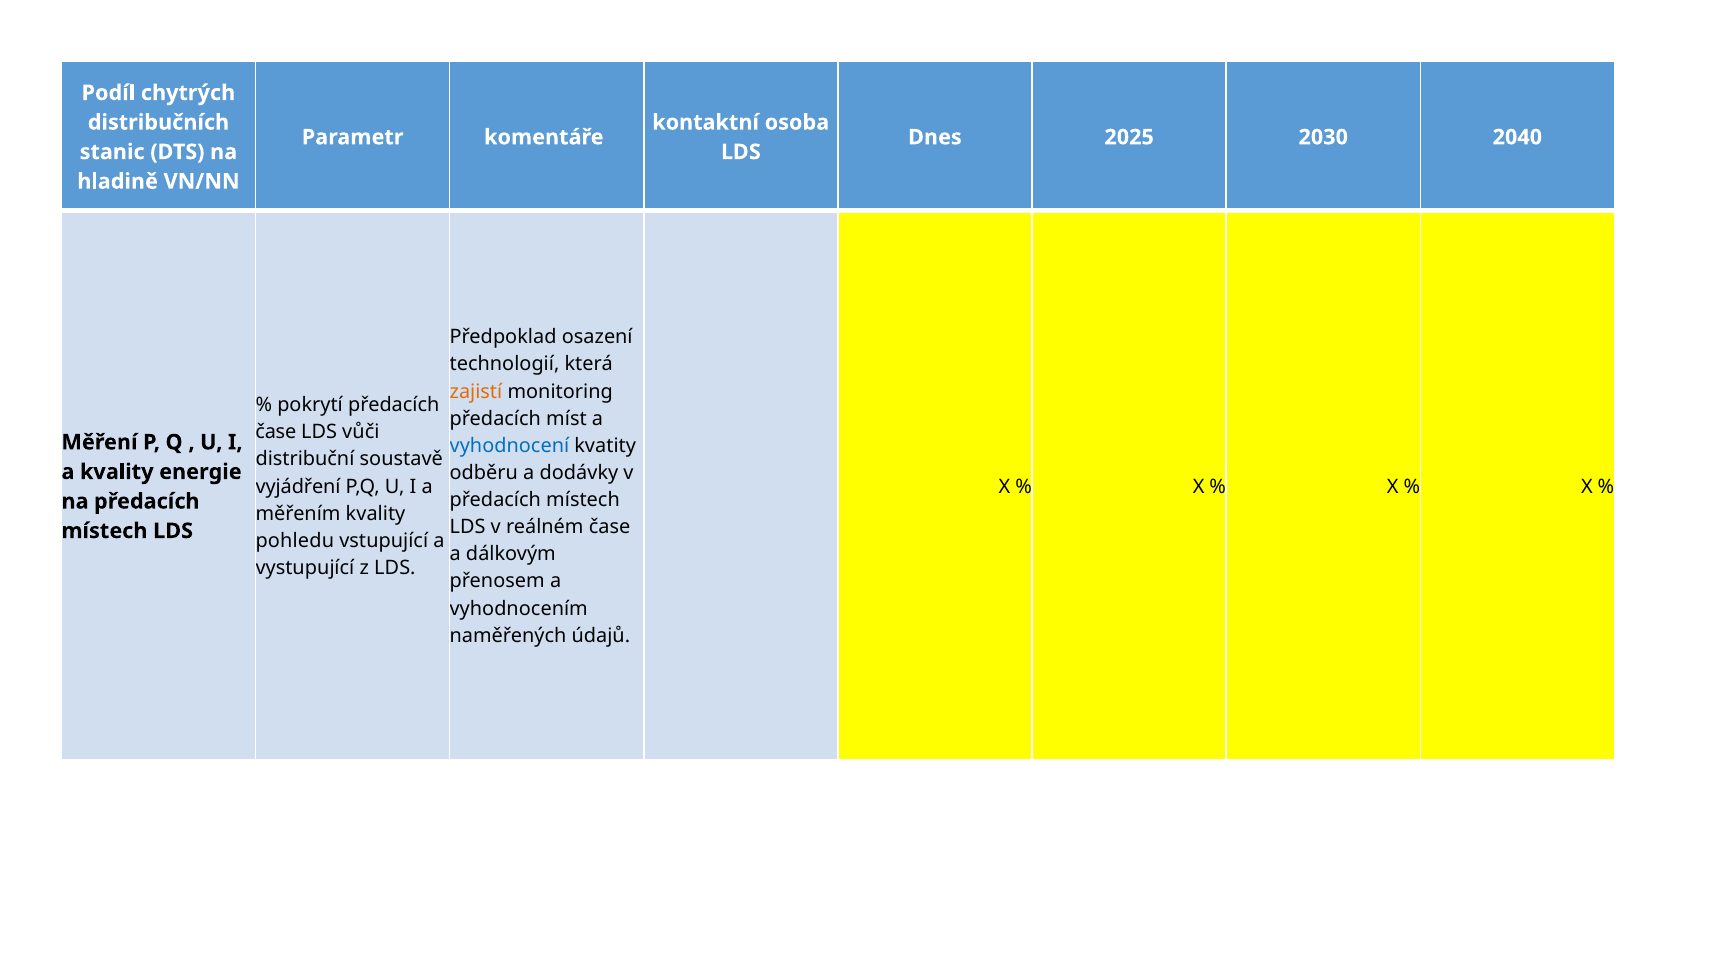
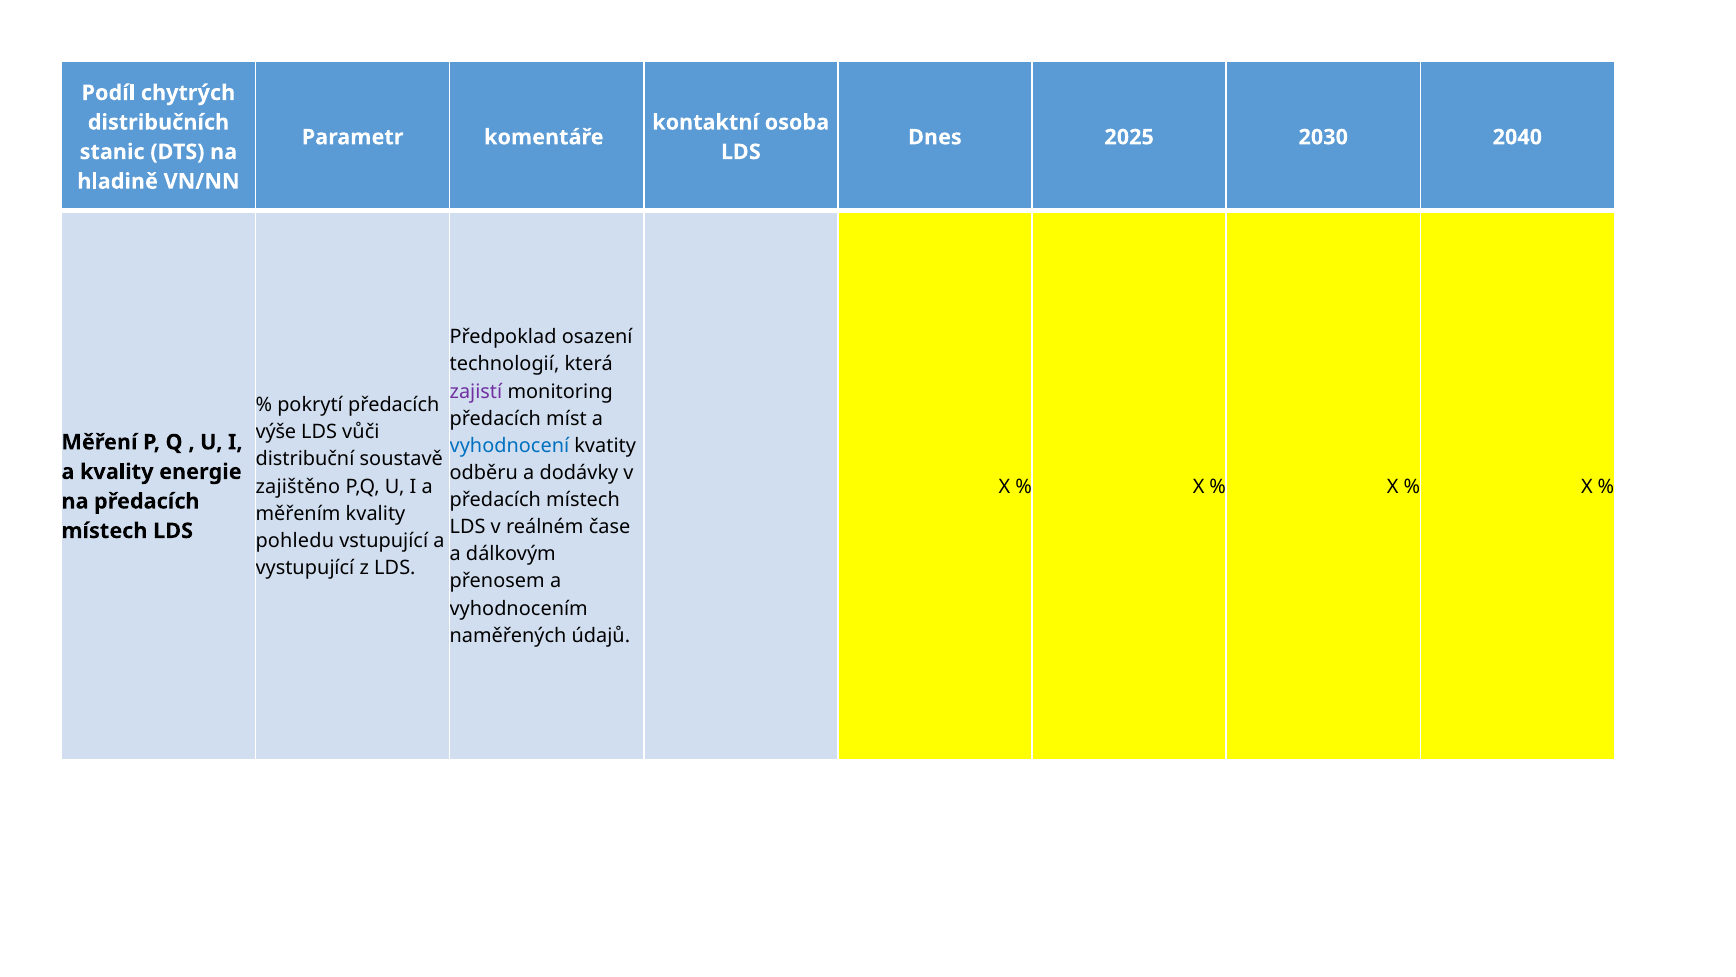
zajistí colour: orange -> purple
čase at (276, 432): čase -> výše
vyjádření: vyjádření -> zajištěno
